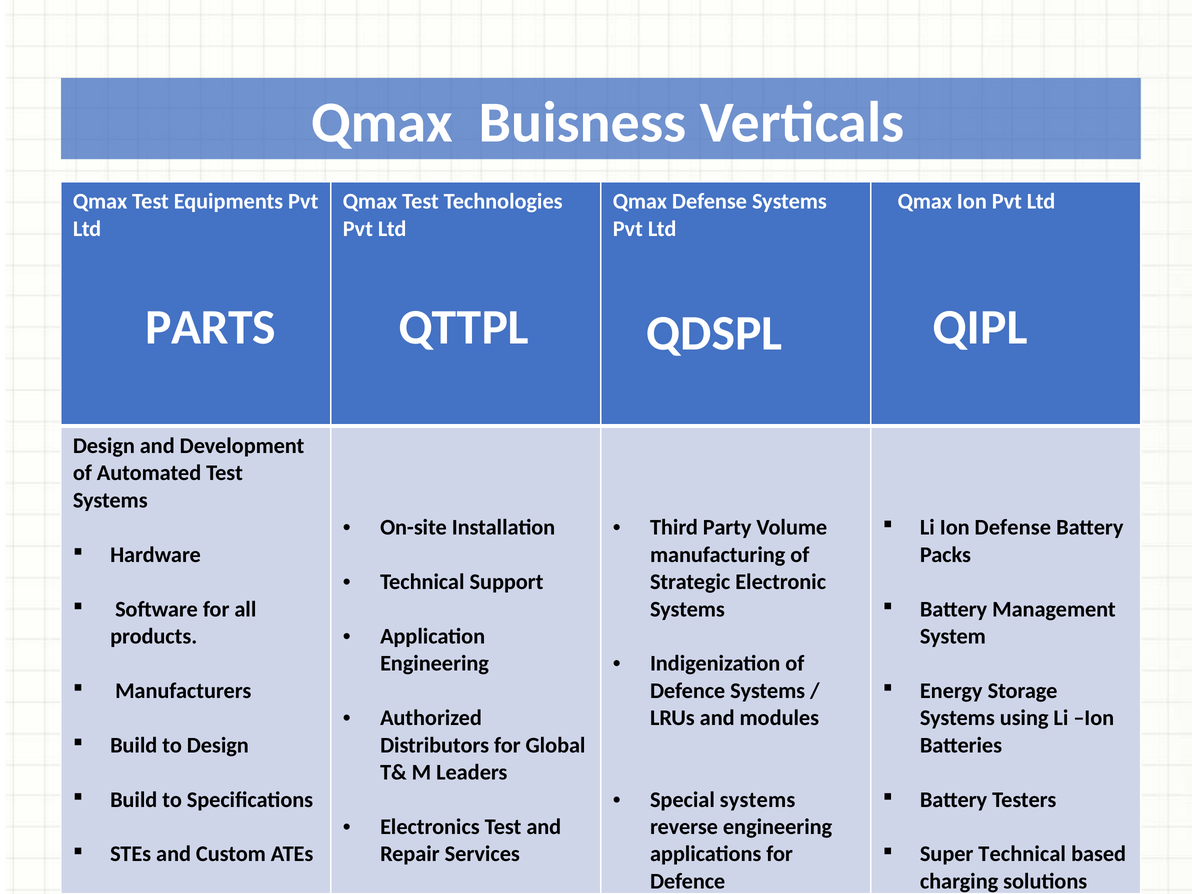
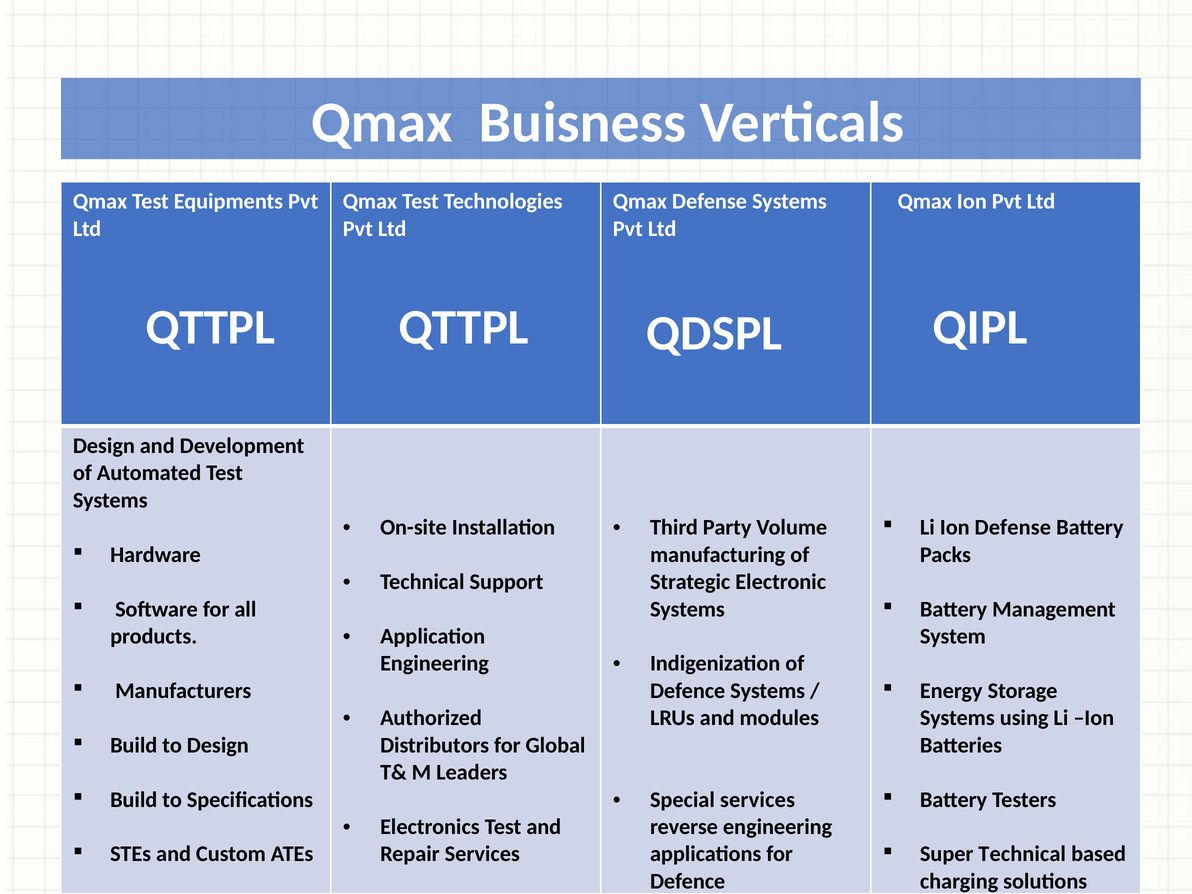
PARTS at (210, 327): PARTS -> QTTPL
Special systems: systems -> services
